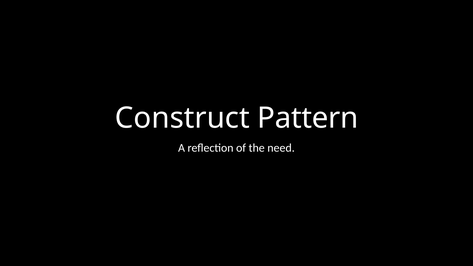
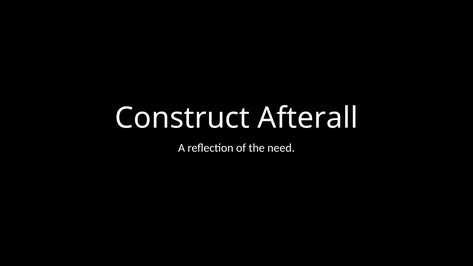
Pattern: Pattern -> Afterall
